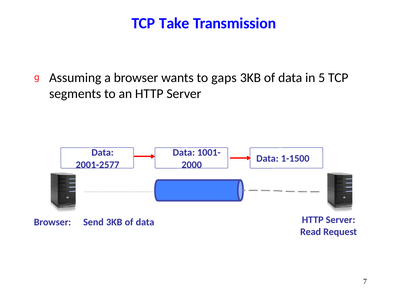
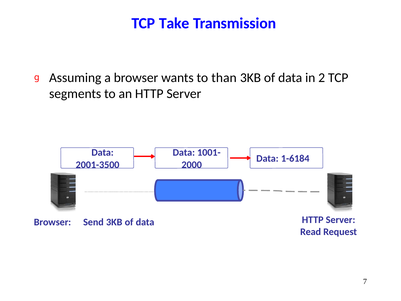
gaps: gaps -> than
5: 5 -> 2
1-1500: 1-1500 -> 1-6184
2001-2577: 2001-2577 -> 2001-3500
